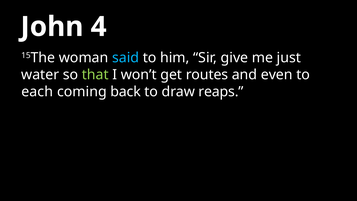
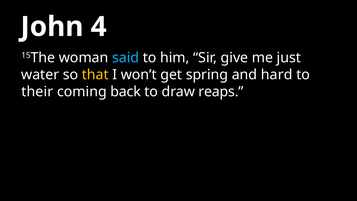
that colour: light green -> yellow
routes: routes -> spring
even: even -> hard
each: each -> their
